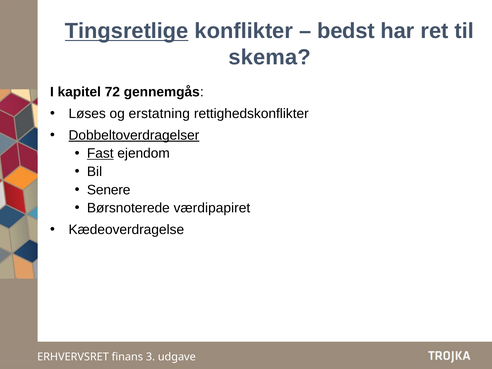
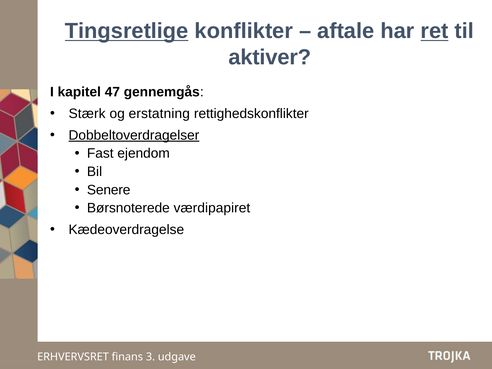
bedst: bedst -> aftale
ret underline: none -> present
skema: skema -> aktiver
72: 72 -> 47
Løses: Løses -> Stærk
Fast underline: present -> none
